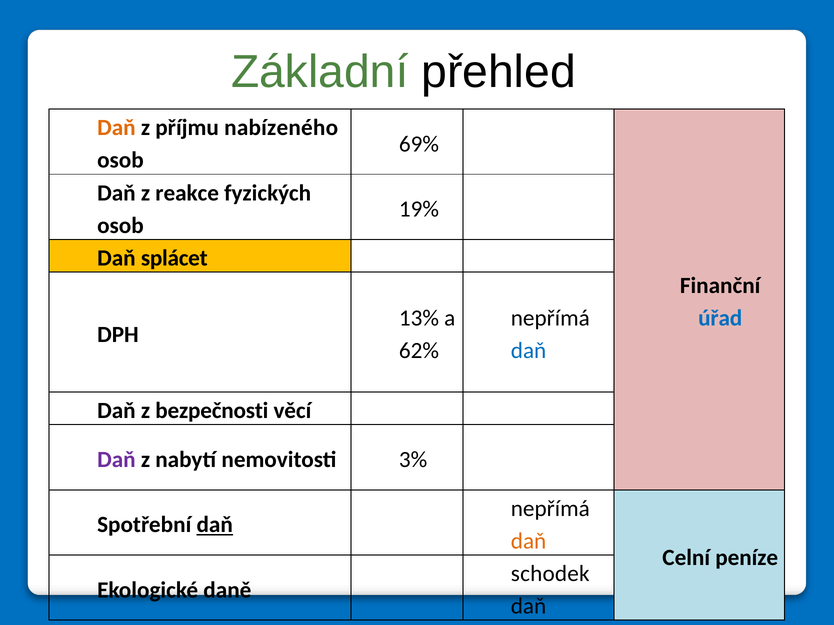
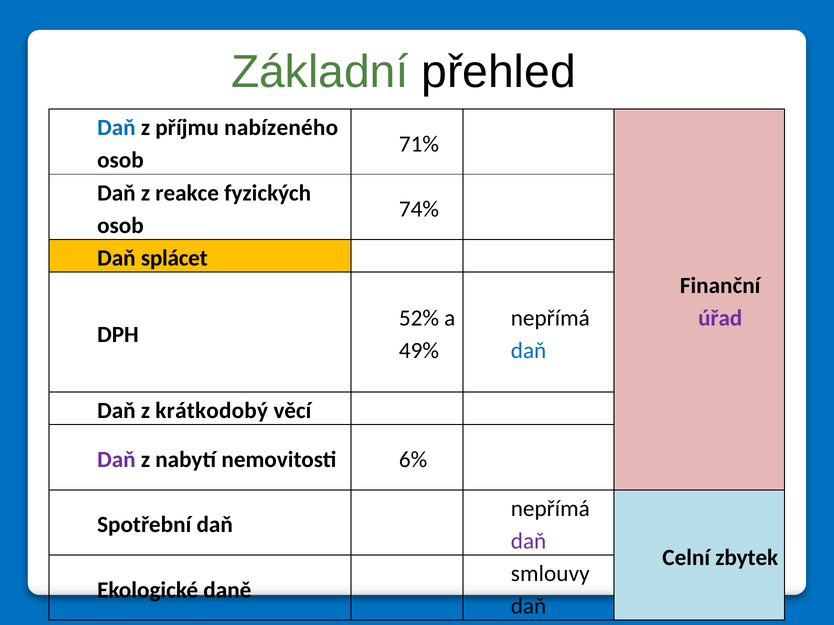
Daň at (116, 128) colour: orange -> blue
69%: 69% -> 71%
19%: 19% -> 74%
13%: 13% -> 52%
úřad colour: blue -> purple
62%: 62% -> 49%
bezpečnosti: bezpečnosti -> krátkodobý
3%: 3% -> 6%
daň at (215, 525) underline: present -> none
daň at (529, 542) colour: orange -> purple
peníze: peníze -> zbytek
schodek: schodek -> smlouvy
